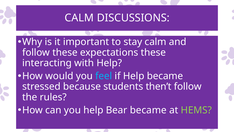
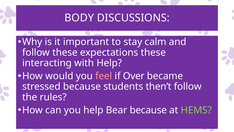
CALM at (79, 18): CALM -> BODY
feel colour: light blue -> pink
if Help: Help -> Over
Bear became: became -> because
